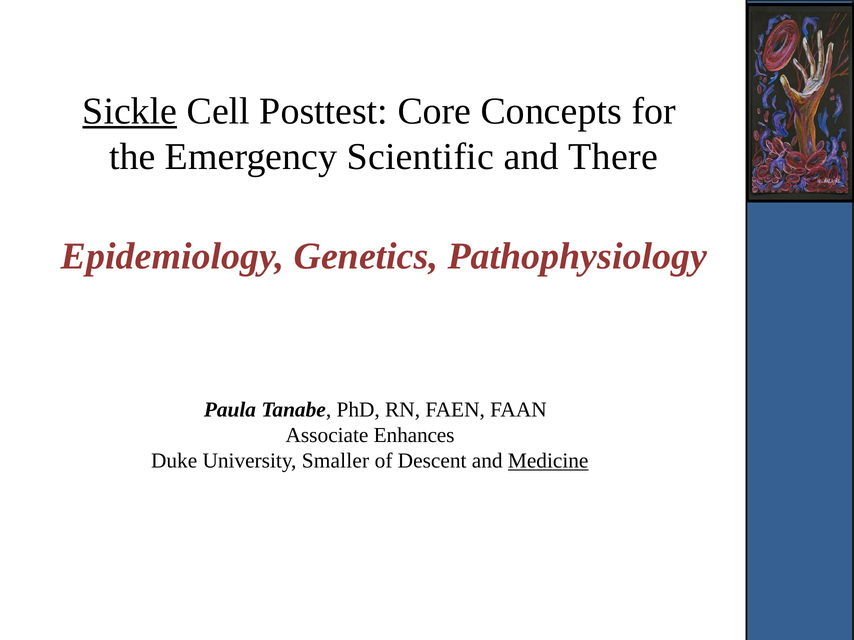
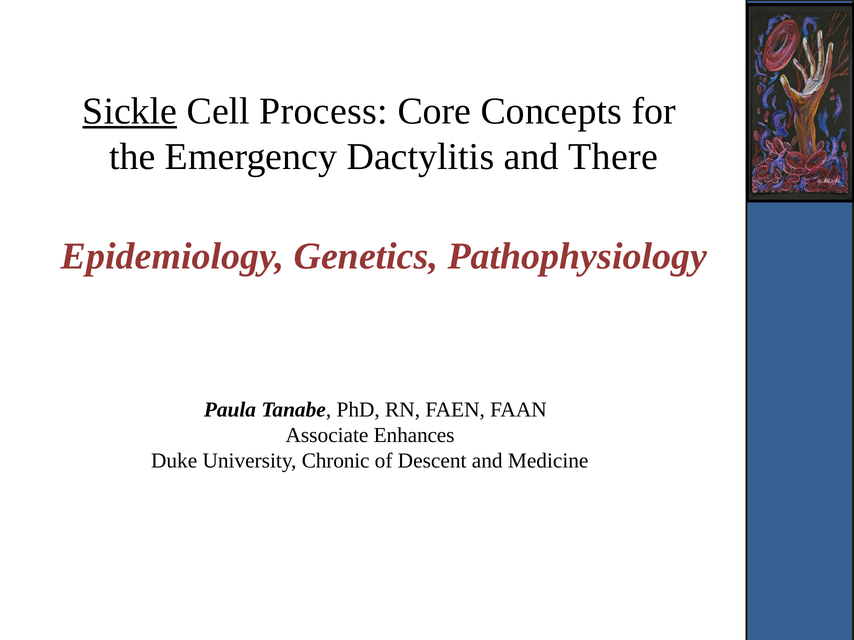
Posttest: Posttest -> Process
Scientific: Scientific -> Dactylitis
Smaller: Smaller -> Chronic
Medicine underline: present -> none
